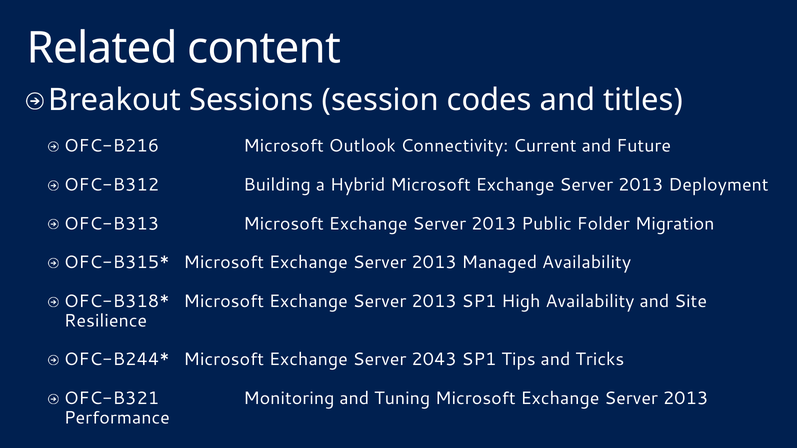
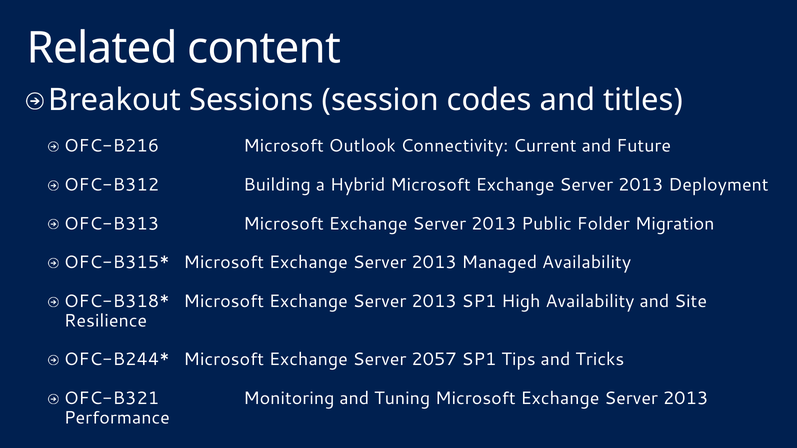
2043: 2043 -> 2057
